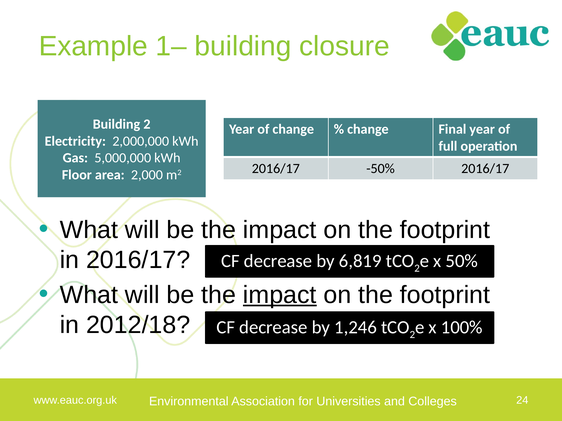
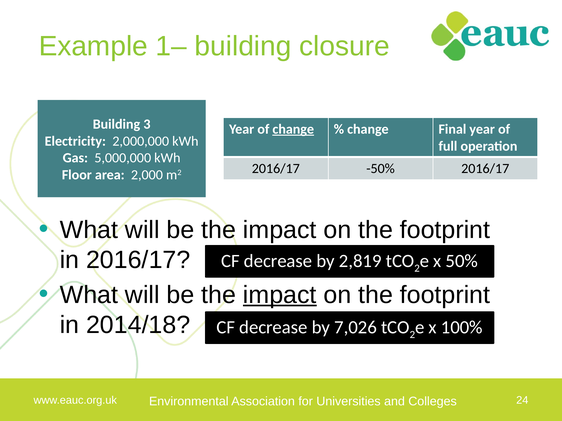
Building 2: 2 -> 3
change at (293, 129) underline: none -> present
6,819: 6,819 -> 2,819
2012/18: 2012/18 -> 2014/18
1,246: 1,246 -> 7,026
